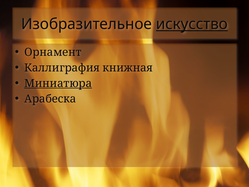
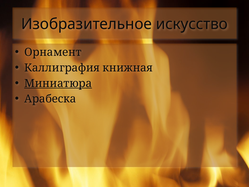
искусство underline: present -> none
